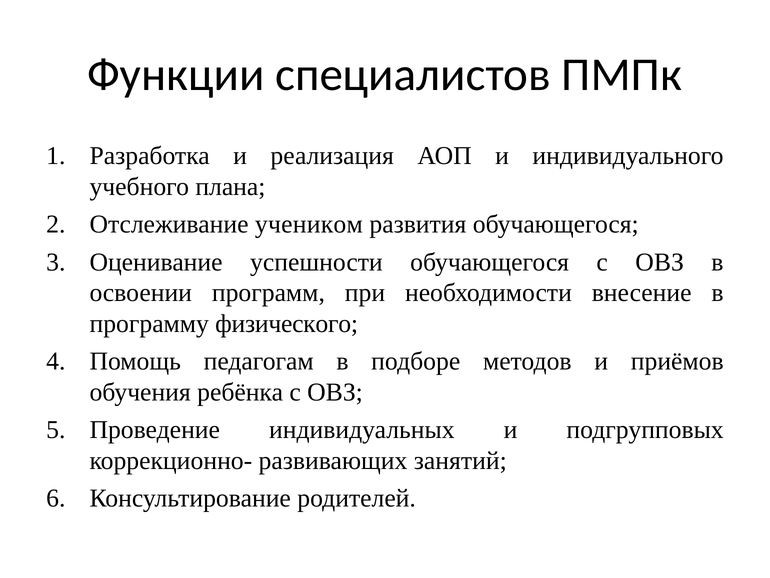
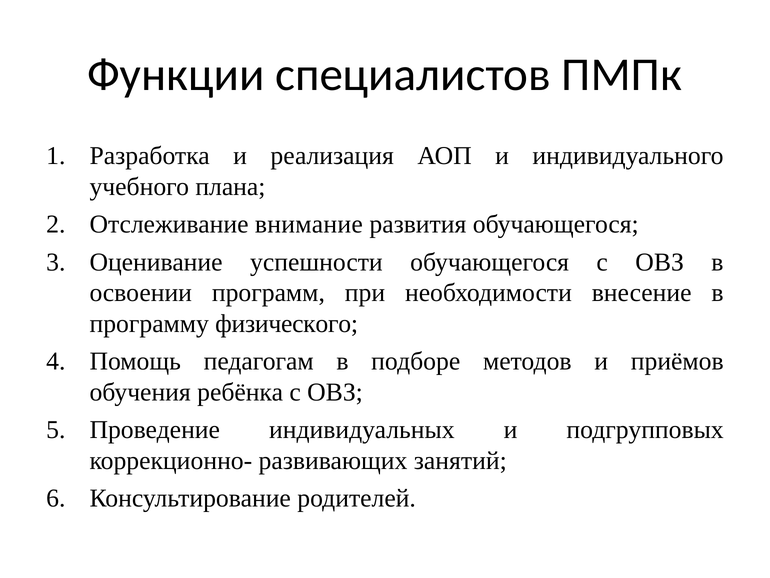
учеником: учеником -> внимание
